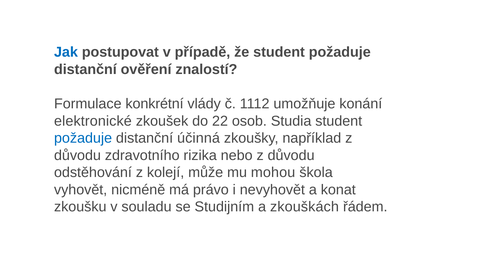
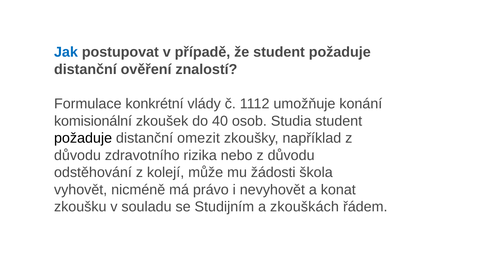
elektronické: elektronické -> komisionální
22: 22 -> 40
požaduje at (83, 138) colour: blue -> black
účinná: účinná -> omezit
mohou: mohou -> žádosti
